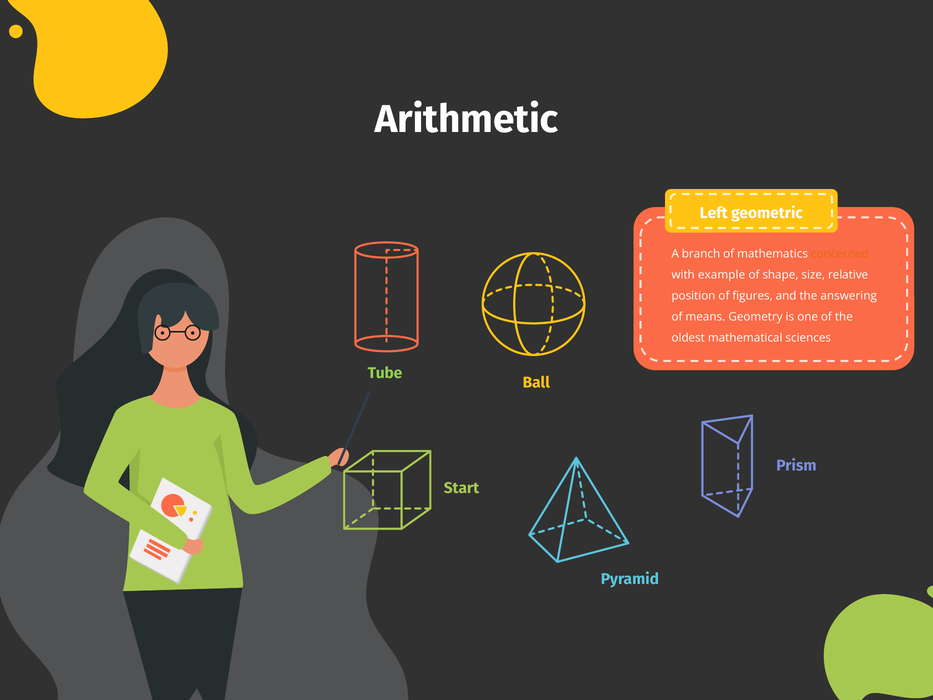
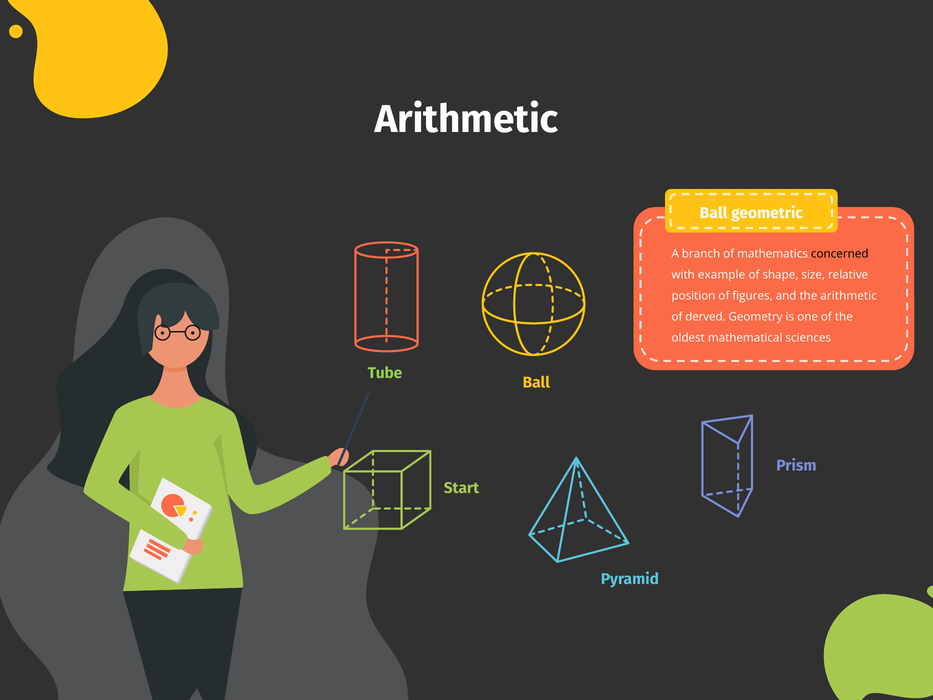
Left at (714, 213): Left -> Ball
concerned colour: orange -> black
the answering: answering -> arithmetic
means: means -> derved
